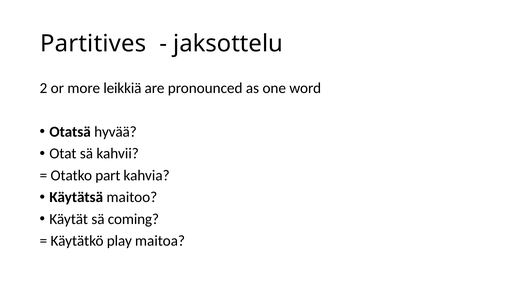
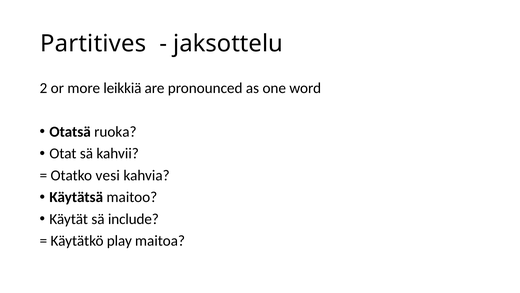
hyvää: hyvää -> ruoka
part: part -> vesi
coming: coming -> include
